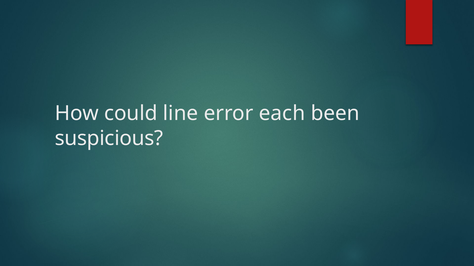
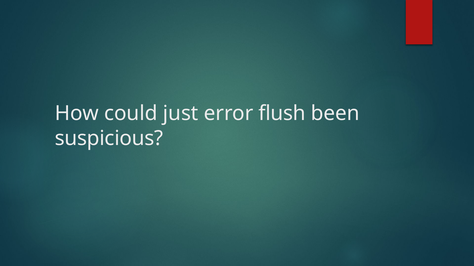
line: line -> just
each: each -> flush
